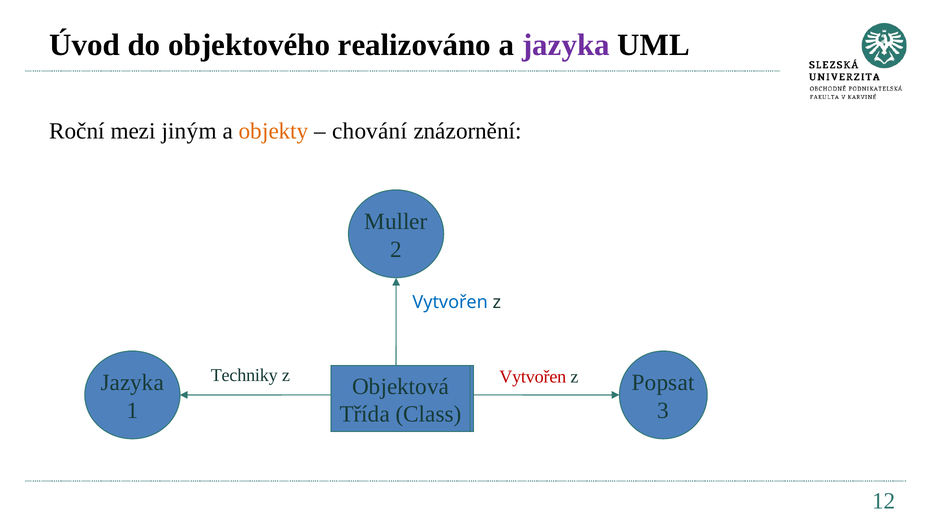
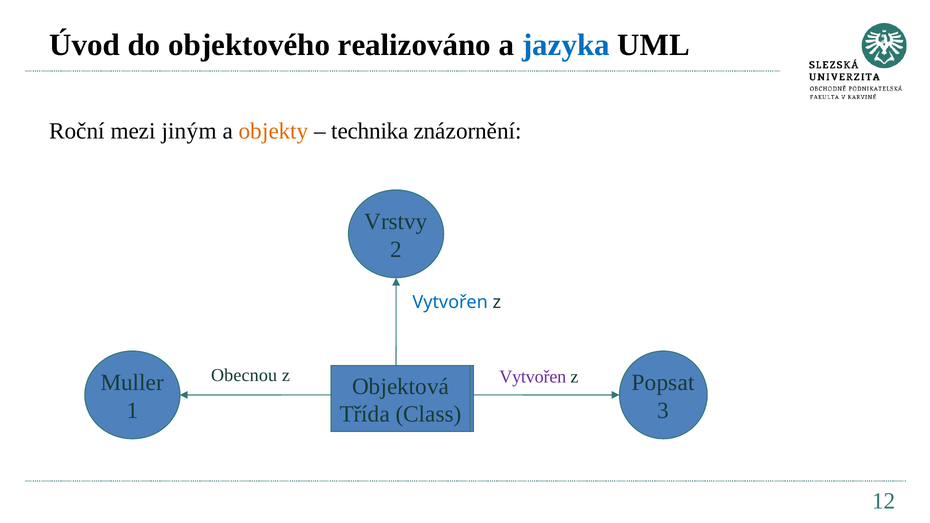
jazyka at (566, 45) colour: purple -> blue
chování: chování -> technika
Muller: Muller -> Vrstvy
Techniky: Techniky -> Obecnou
Vytvořen at (533, 377) colour: red -> purple
Jazyka at (132, 383): Jazyka -> Muller
